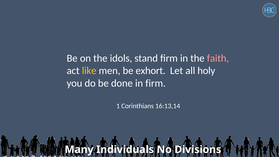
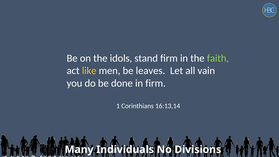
faith colour: pink -> light green
exhort: exhort -> leaves
holy: holy -> vain
